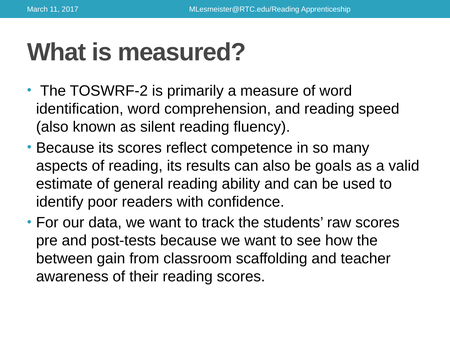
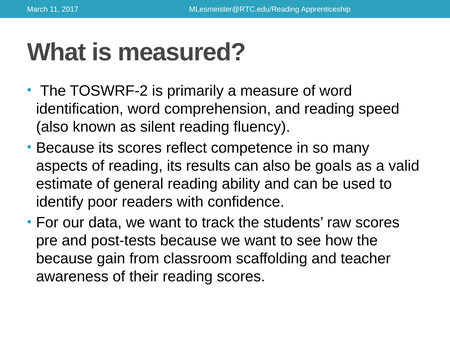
between at (64, 259): between -> because
